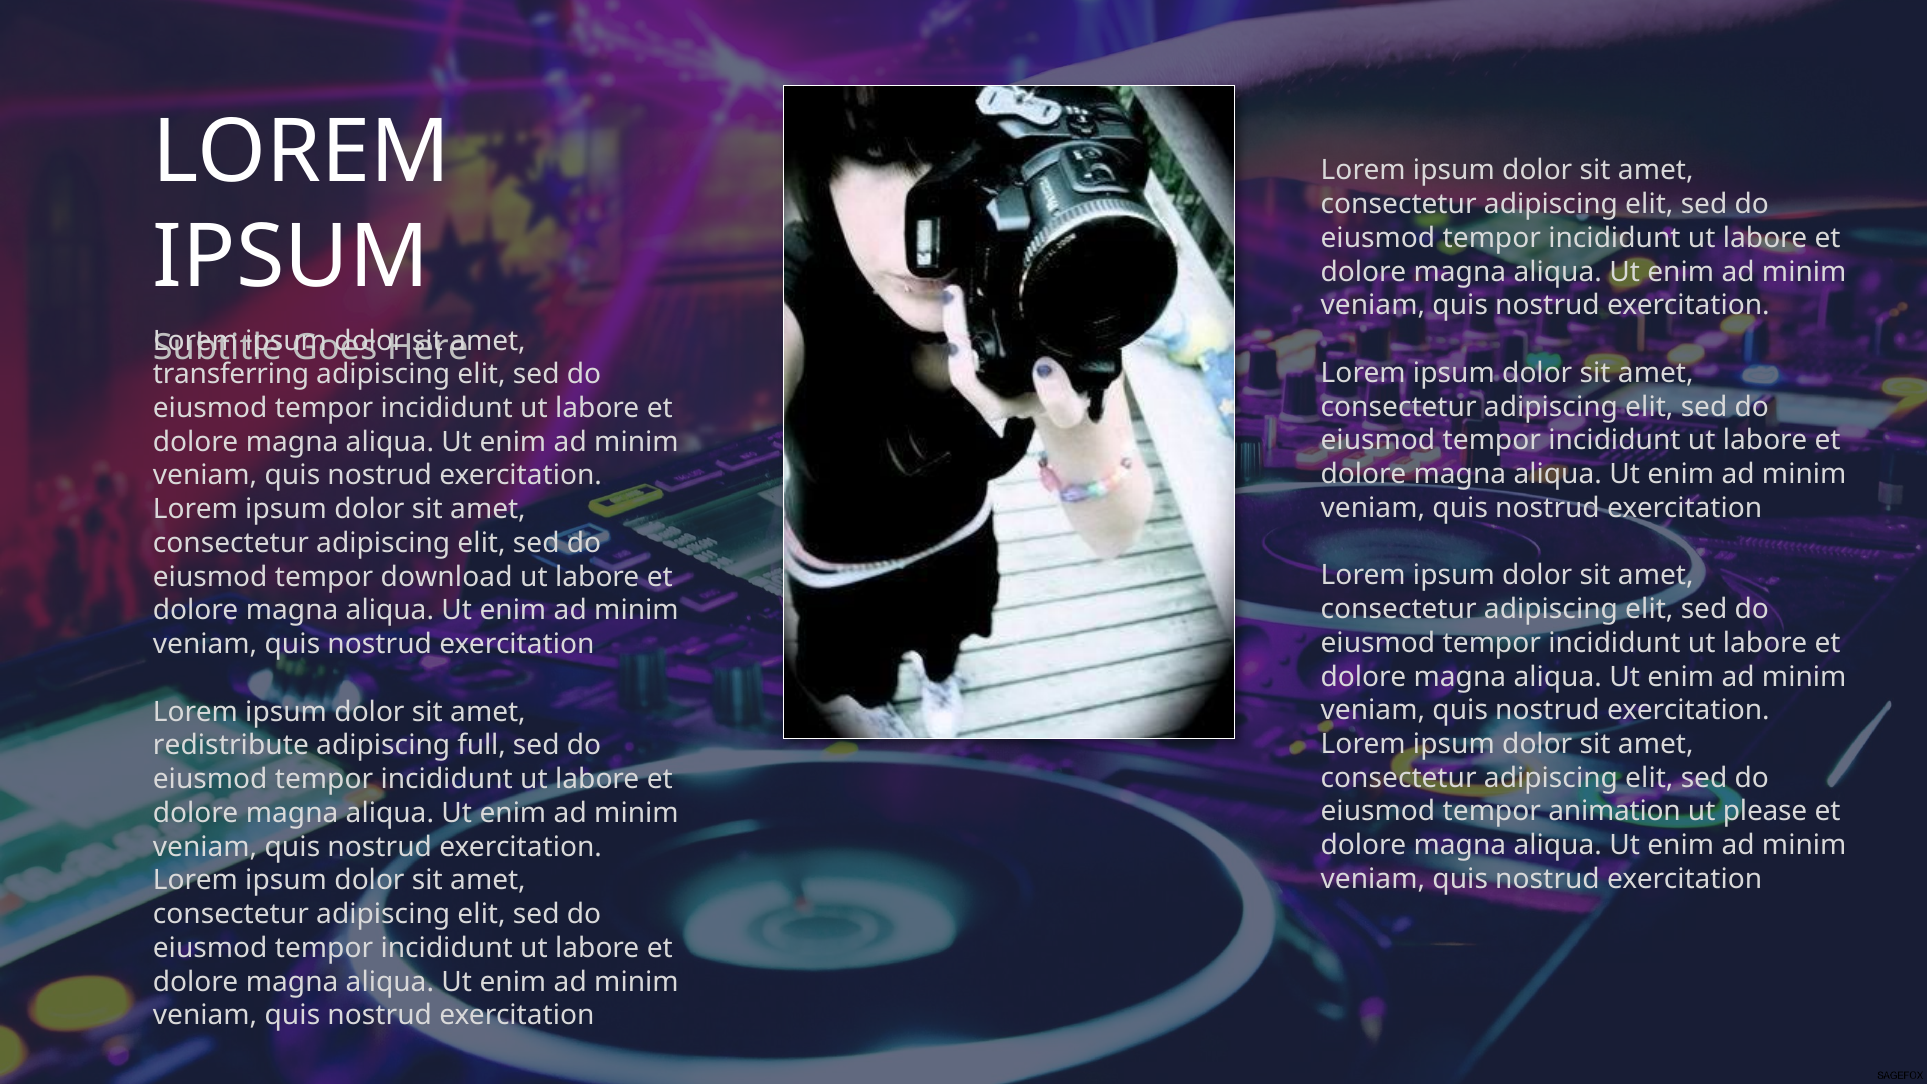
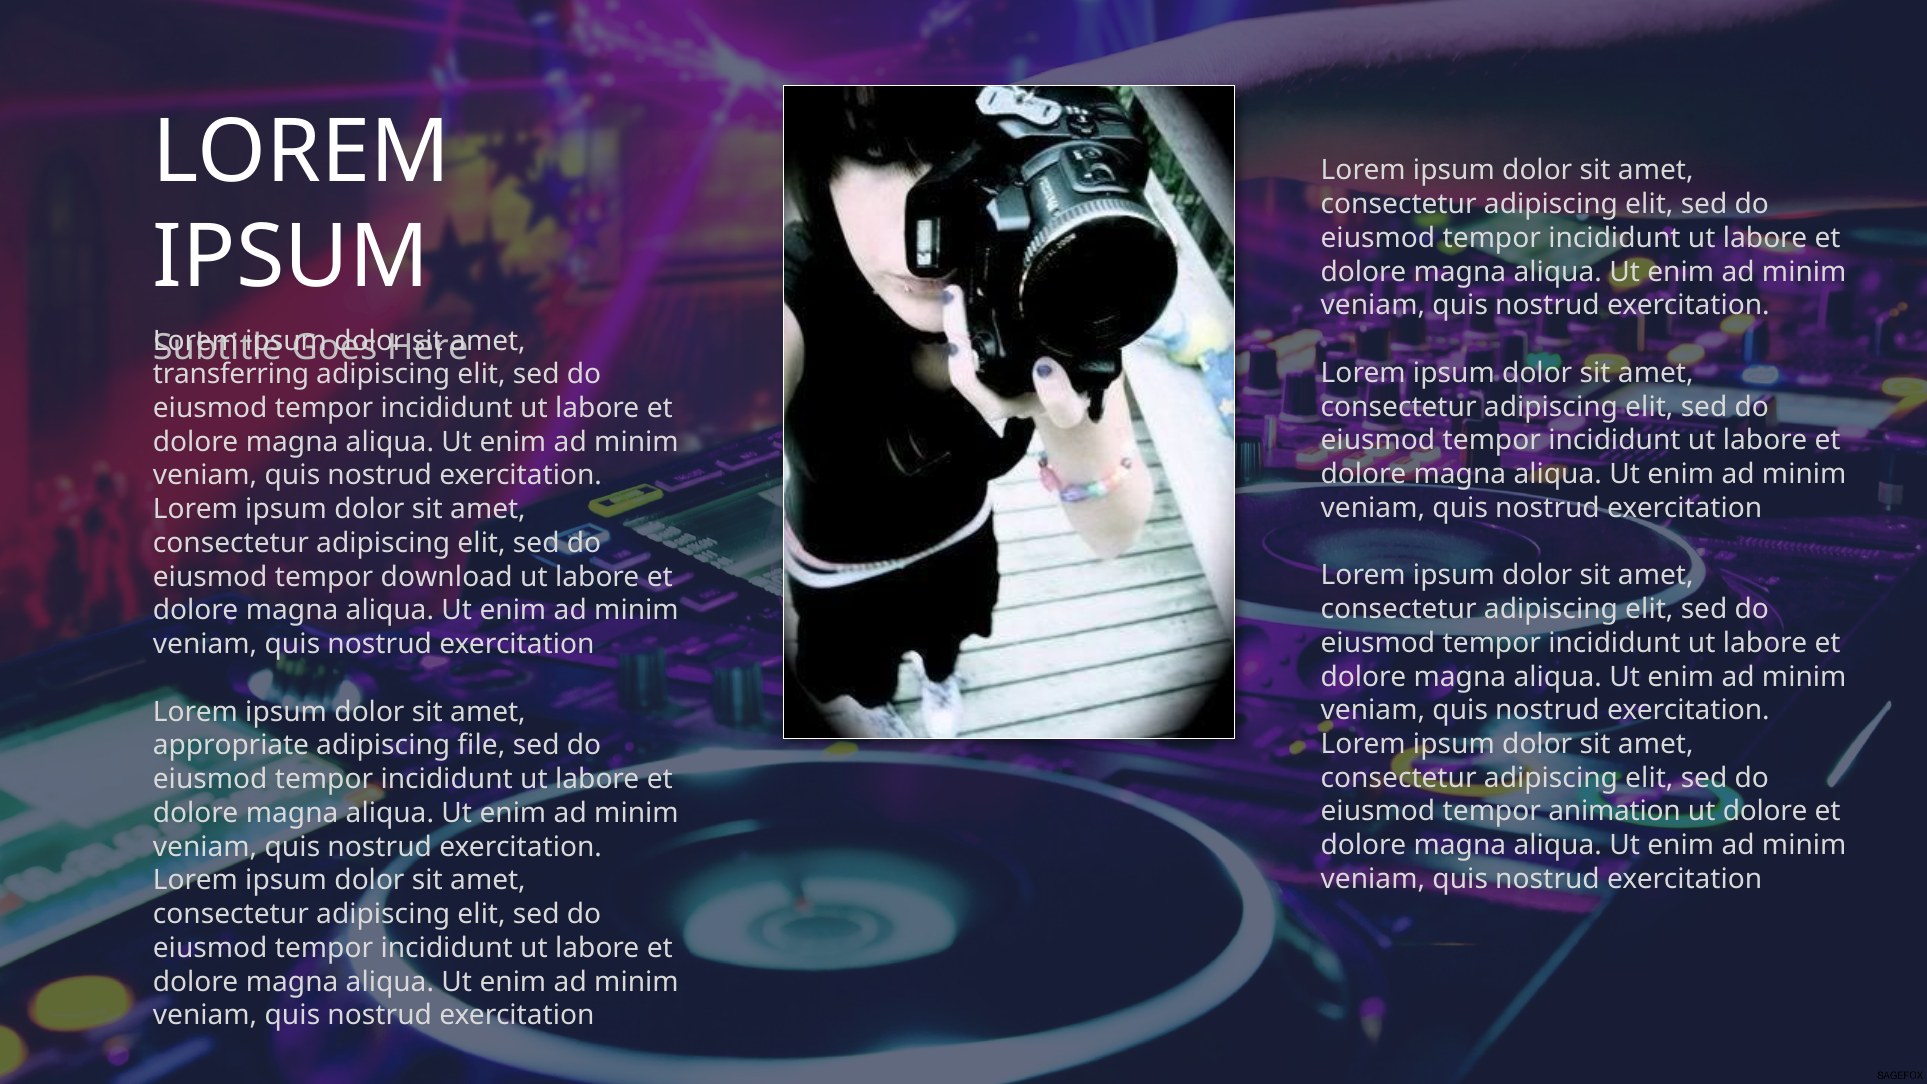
redistribute: redistribute -> appropriate
full: full -> file
ut please: please -> dolore
